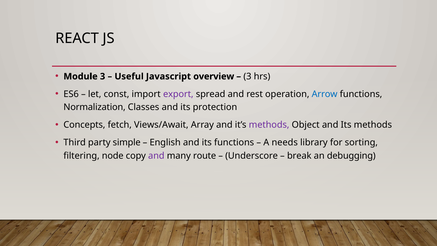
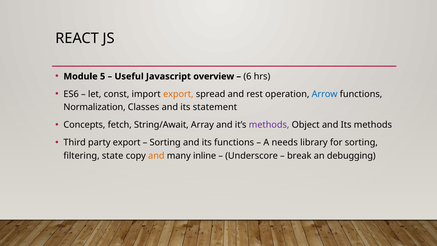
Module 3: 3 -> 5
3 at (247, 76): 3 -> 6
export at (178, 94) colour: purple -> orange
protection: protection -> statement
Views/Await: Views/Await -> String/Await
party simple: simple -> export
English at (165, 142): English -> Sorting
node: node -> state
and at (156, 156) colour: purple -> orange
route: route -> inline
